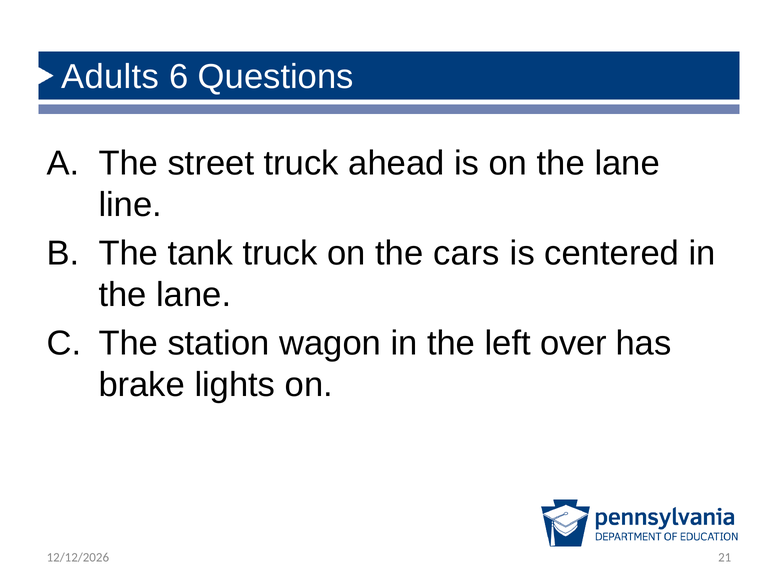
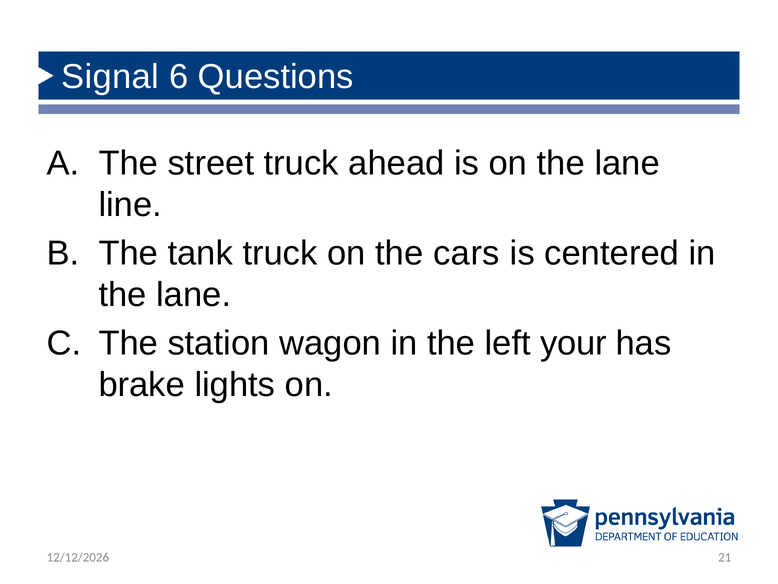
Adults: Adults -> Signal
over: over -> your
